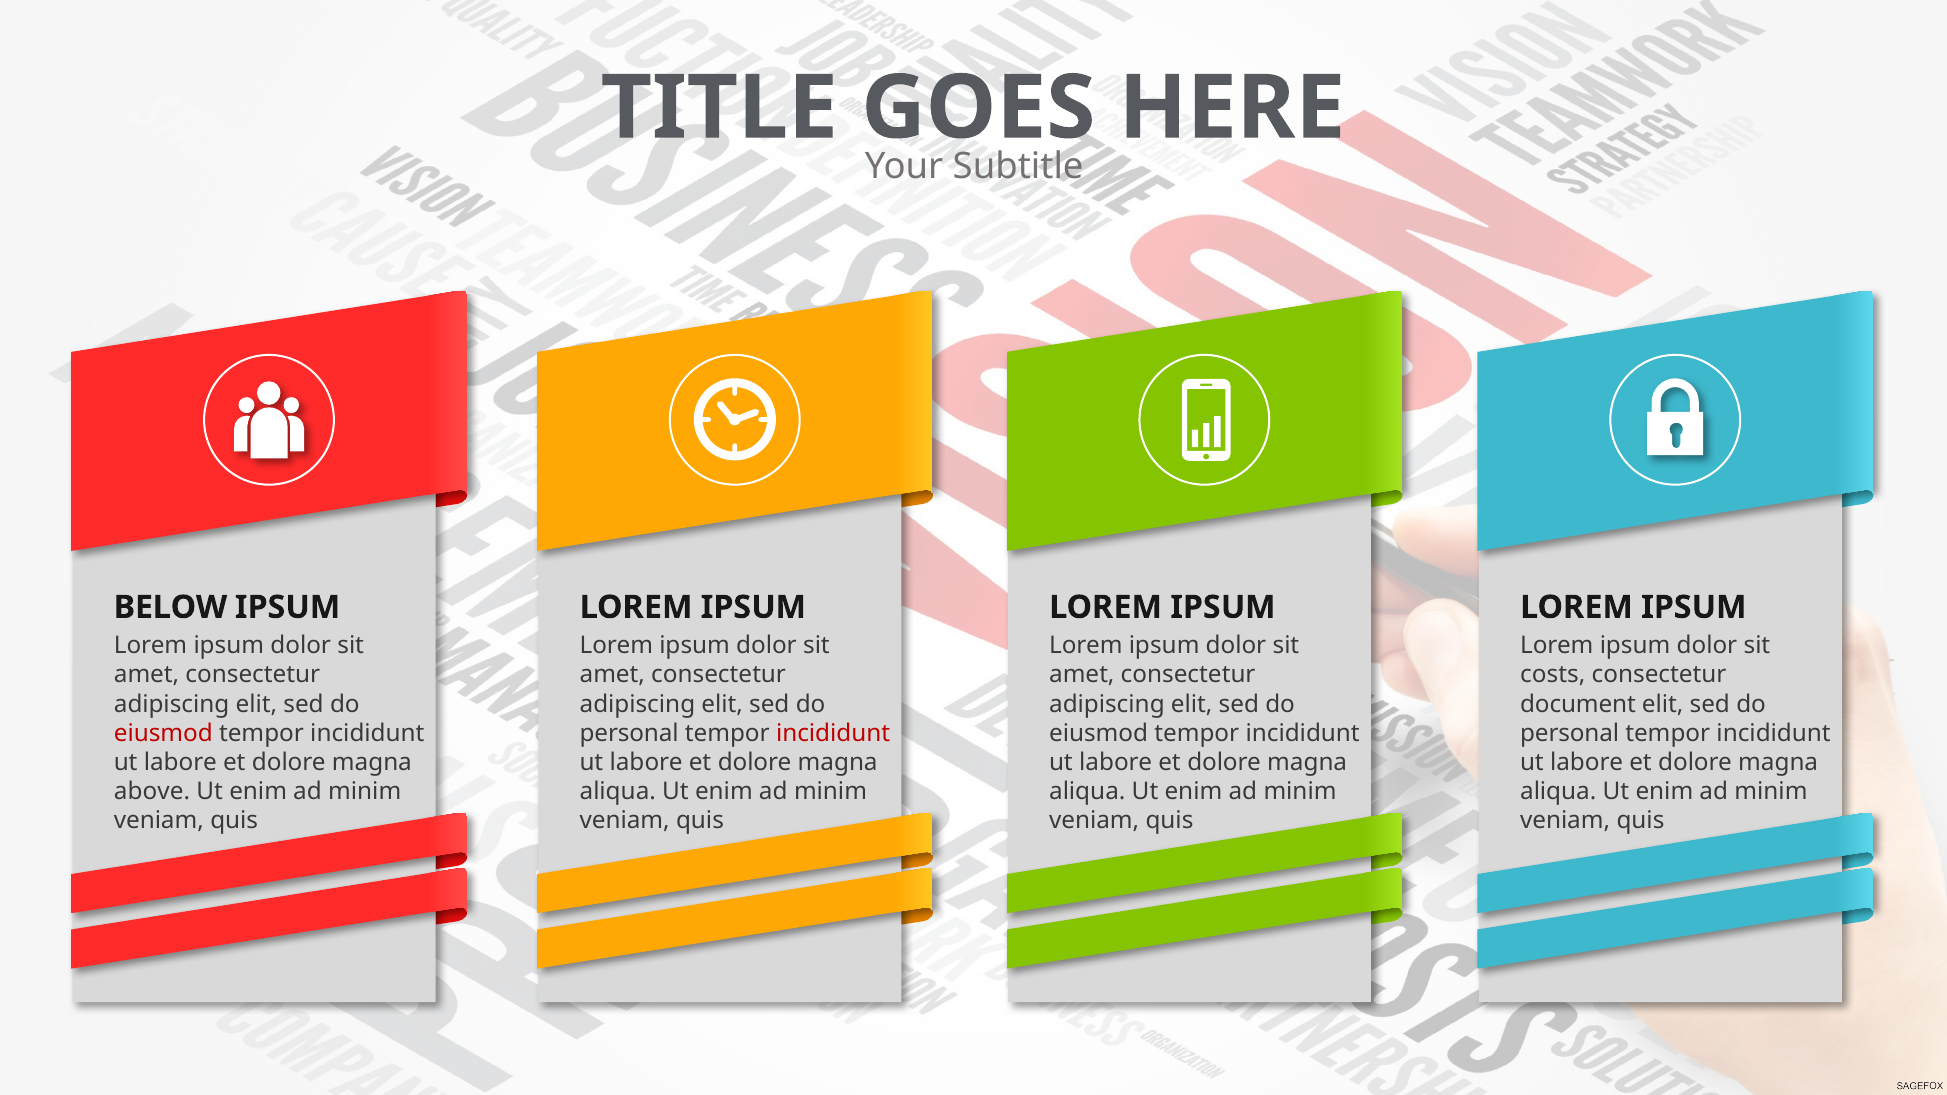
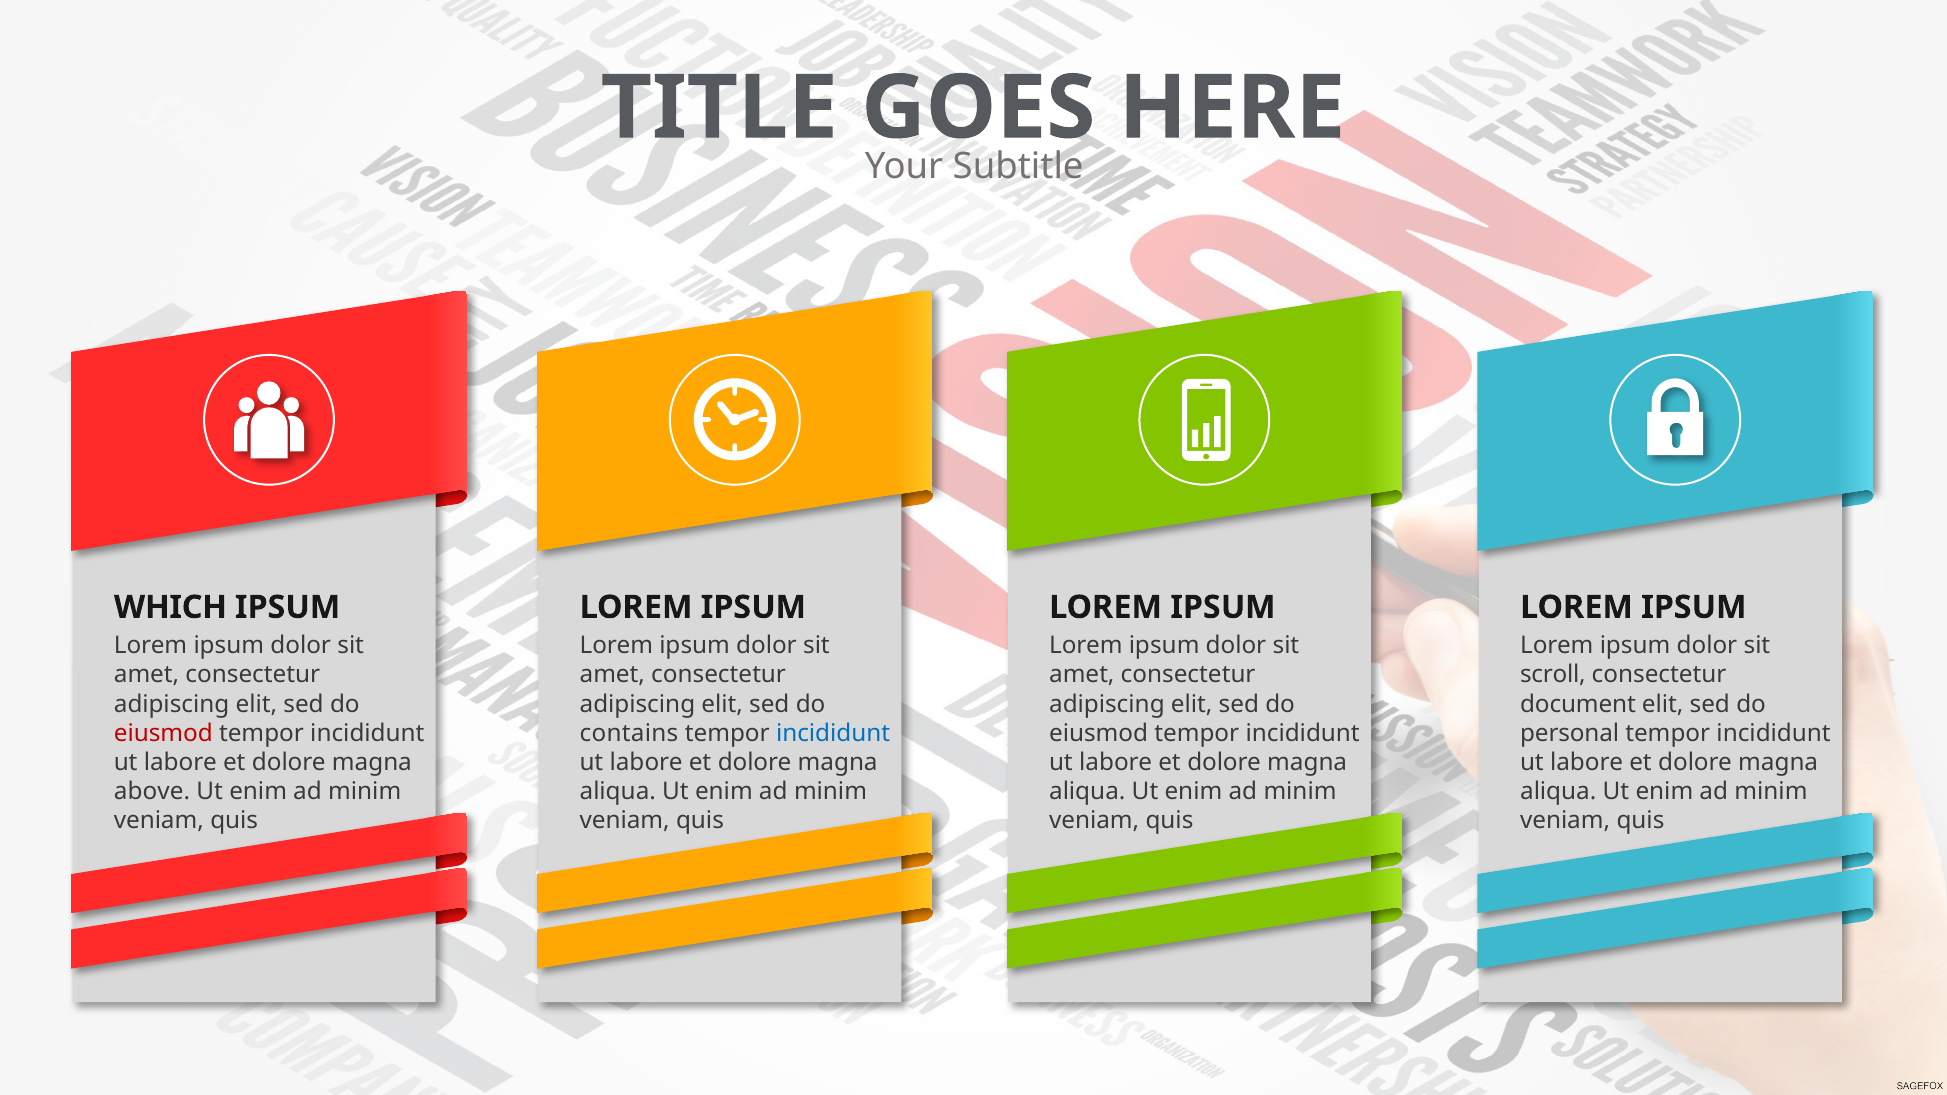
BELOW: BELOW -> WHICH
costs: costs -> scroll
personal at (629, 733): personal -> contains
incididunt at (833, 733) colour: red -> blue
